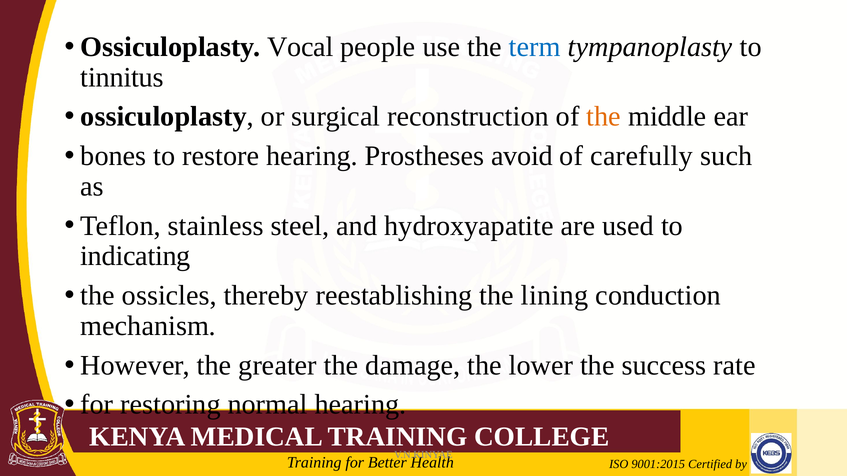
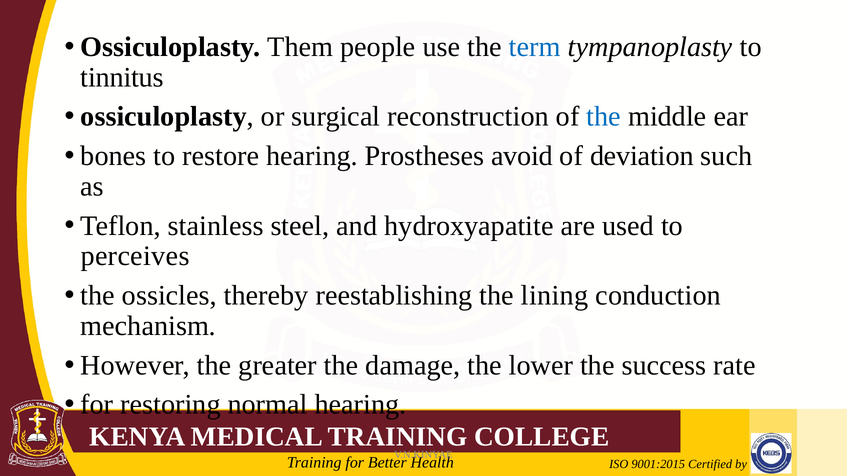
Vocal: Vocal -> Them
the at (604, 117) colour: orange -> blue
carefully: carefully -> deviation
indicating: indicating -> perceives
